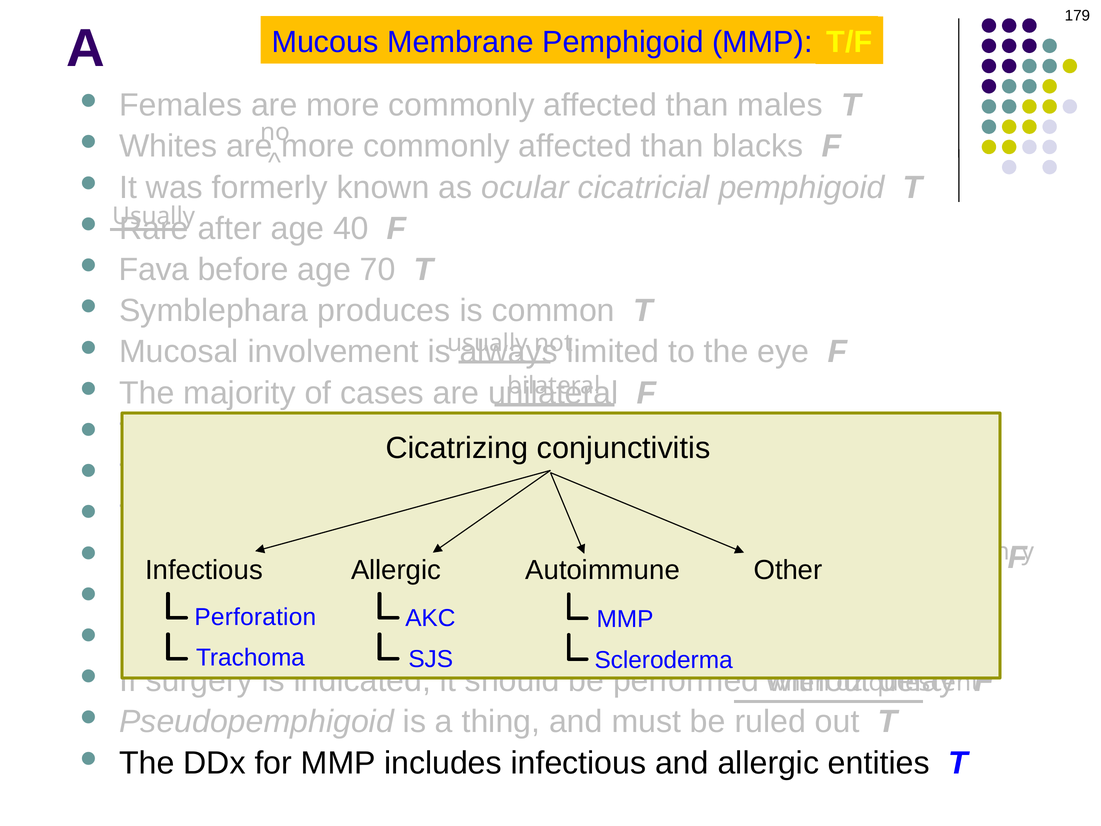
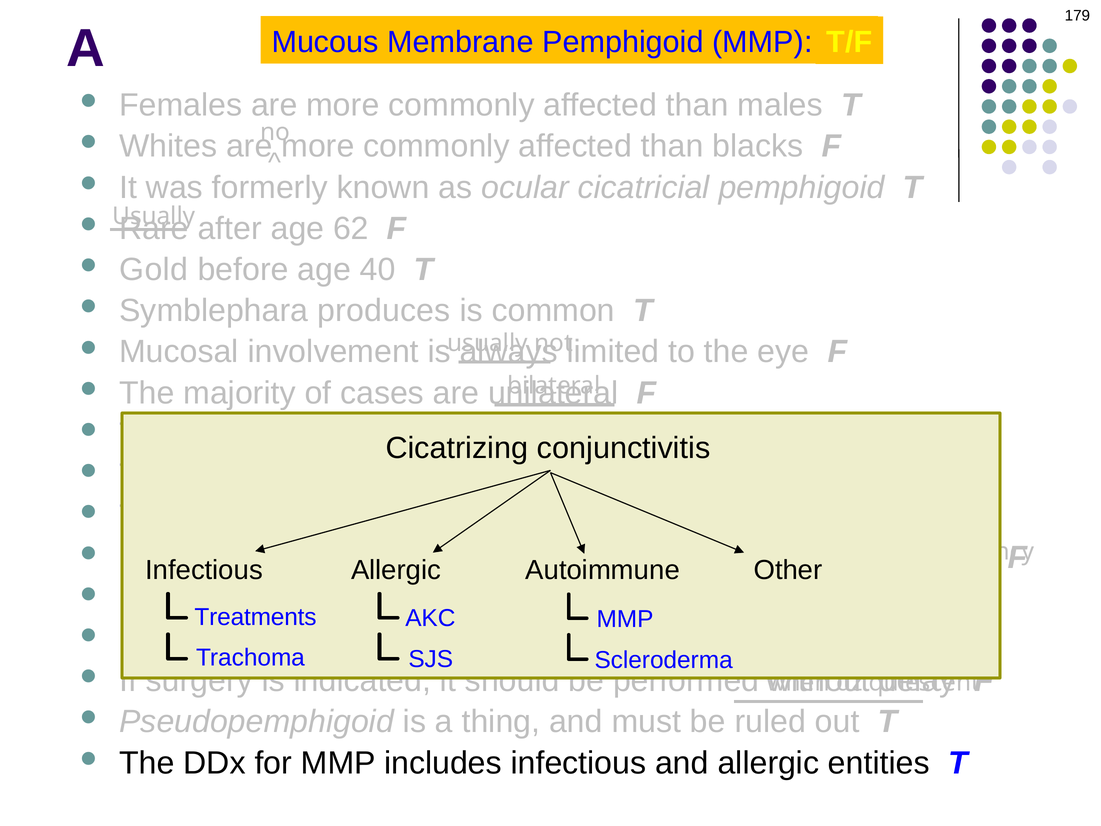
40: 40 -> 62
Fava: Fava -> Gold
70: 70 -> 40
Perforation: Perforation -> Treatments
